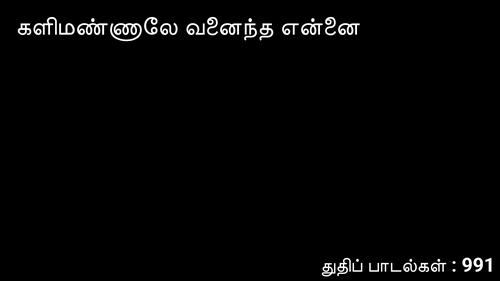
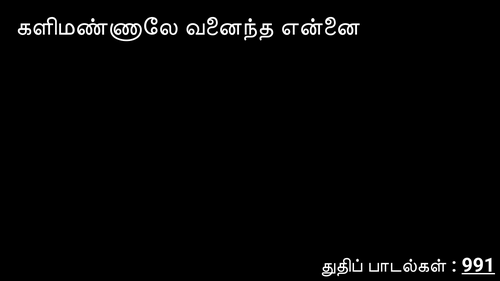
991 underline: none -> present
